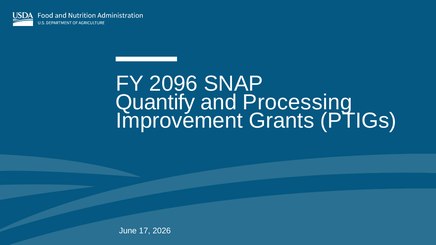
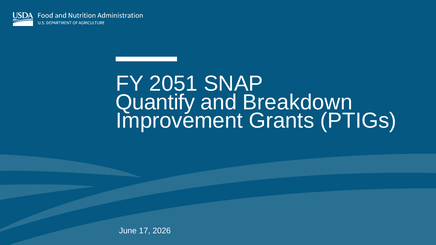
2096: 2096 -> 2051
Processing: Processing -> Breakdown
